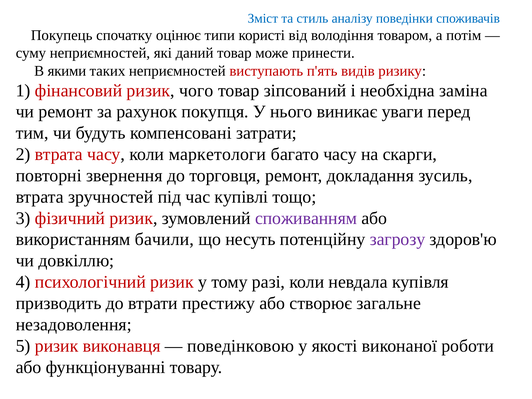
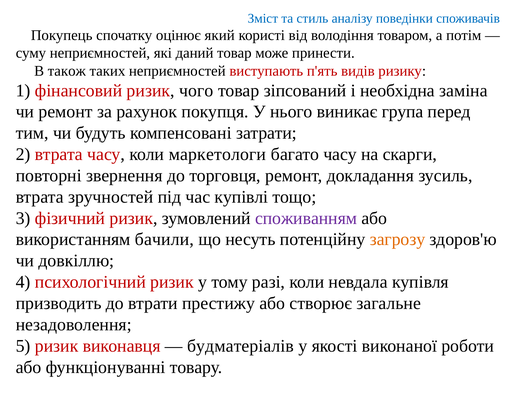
типи: типи -> який
якими: якими -> також
уваги: уваги -> група
загрозу colour: purple -> orange
поведінковою: поведінковою -> будматеріалів
